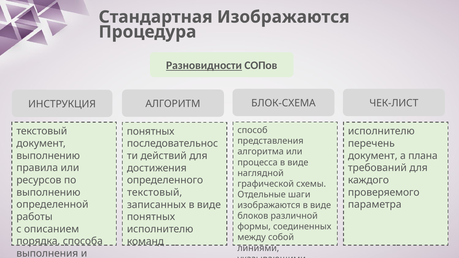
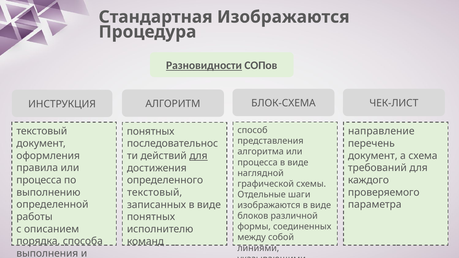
исполнителю at (381, 131): исполнителю -> направление
выполнению at (48, 156): выполнению -> оформления
плана: плана -> схема
для at (198, 156) underline: none -> present
ресурсов at (39, 180): ресурсов -> процесса
